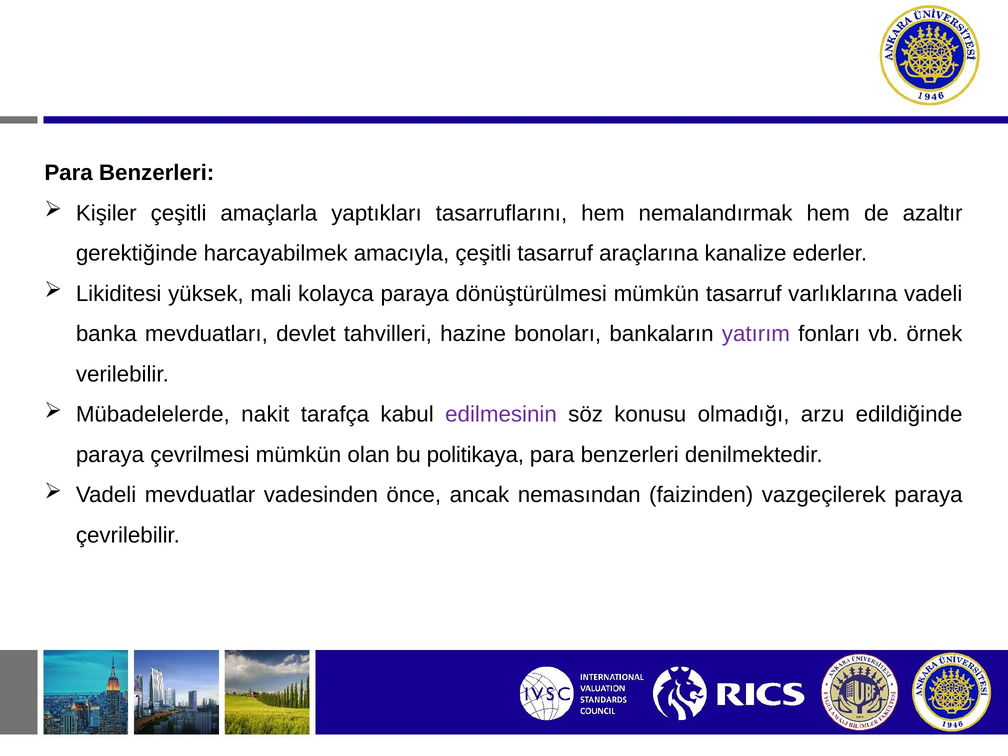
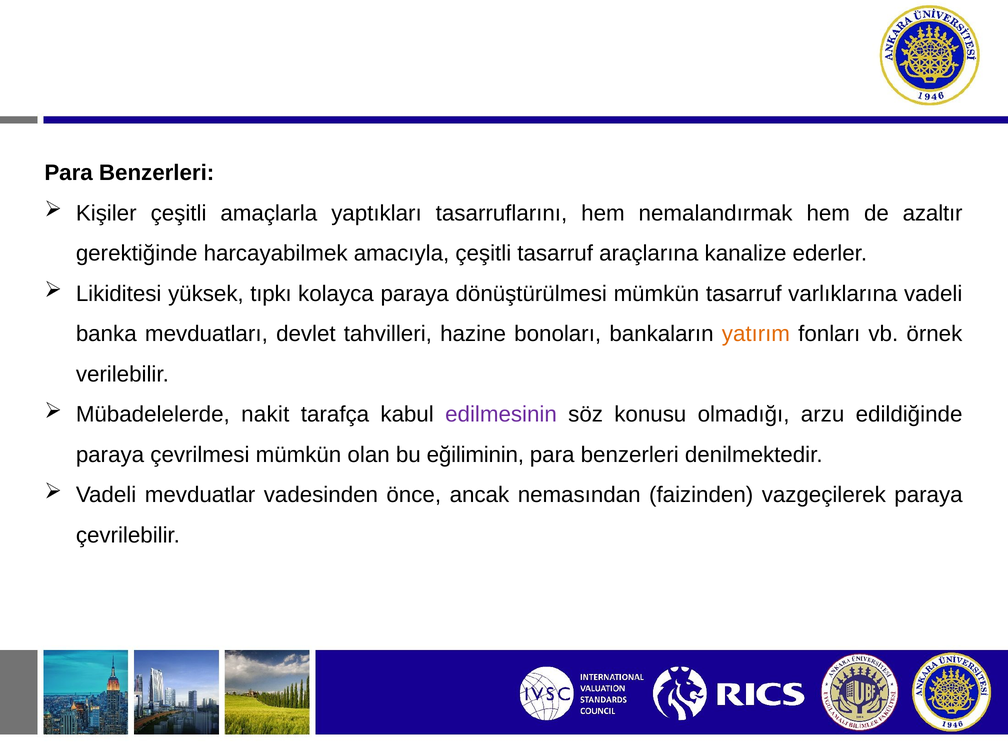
mali: mali -> tıpkı
yatırım colour: purple -> orange
politikaya: politikaya -> eğiliminin
